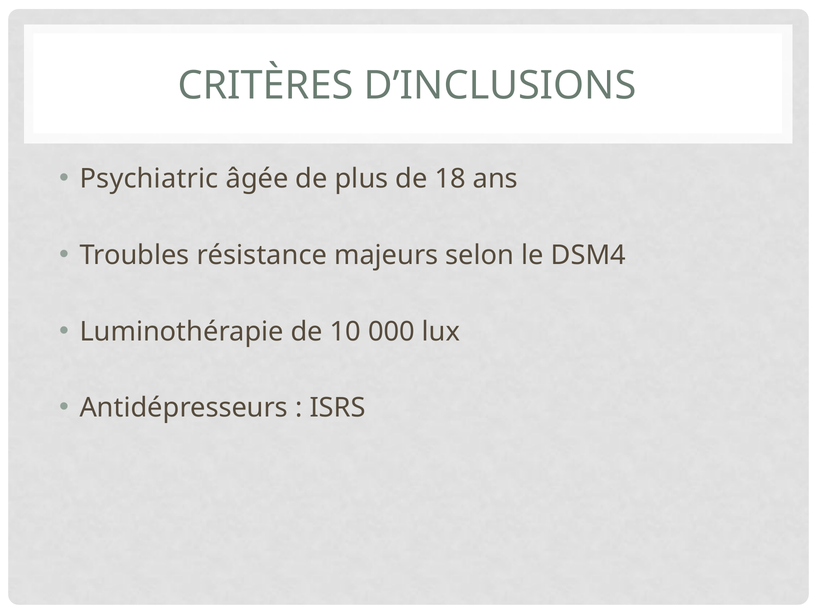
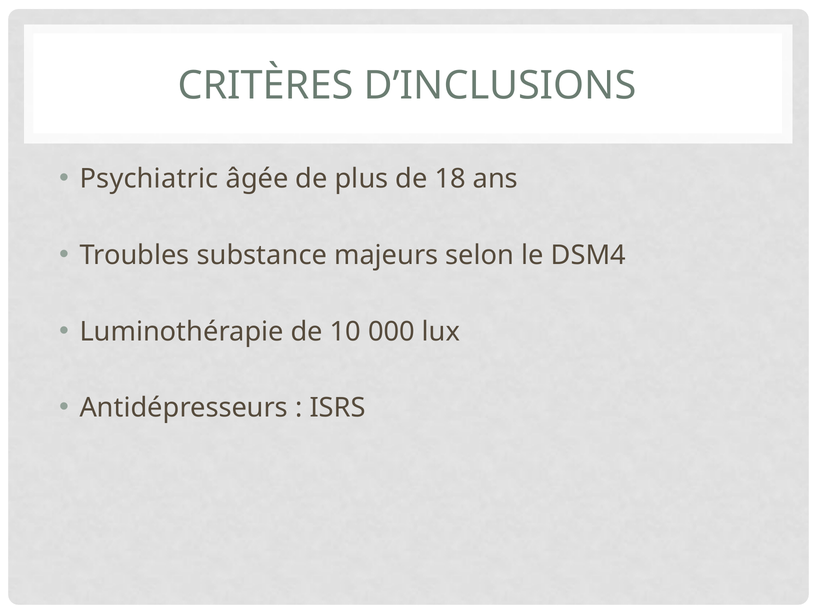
résistance: résistance -> substance
